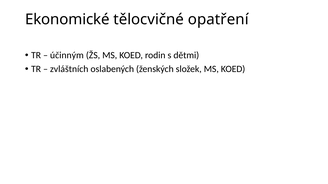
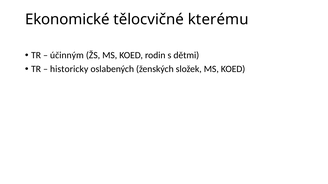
opatření: opatření -> kterému
zvláštních: zvláštních -> historicky
